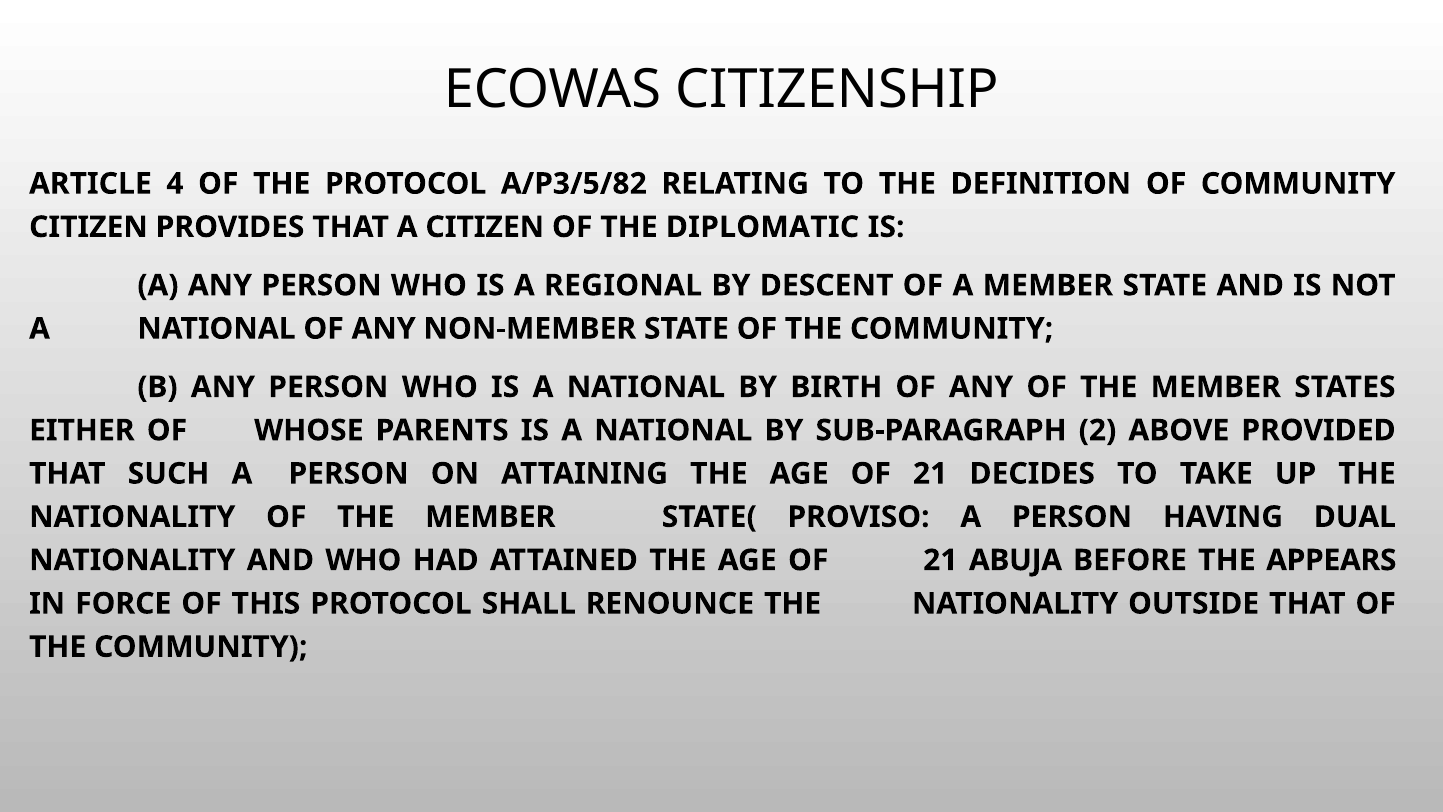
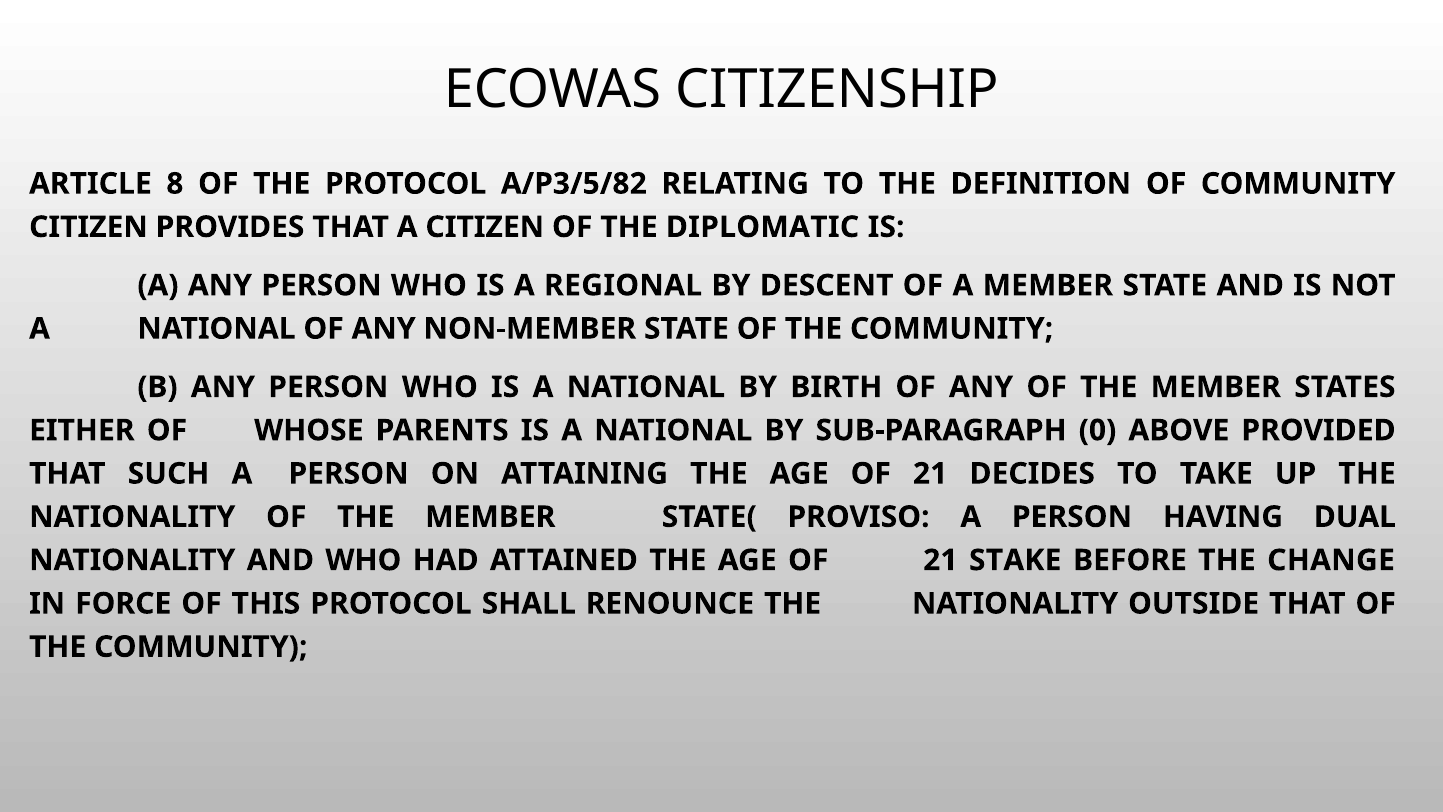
4: 4 -> 8
2: 2 -> 0
ABUJA: ABUJA -> STAKE
APPEARS: APPEARS -> CHANGE
